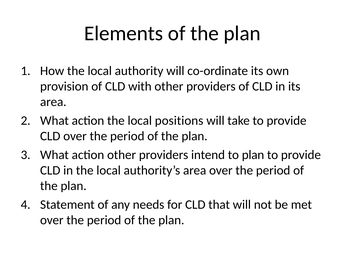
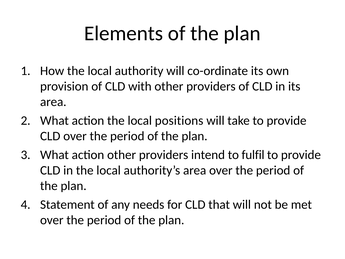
to plan: plan -> fulfil
